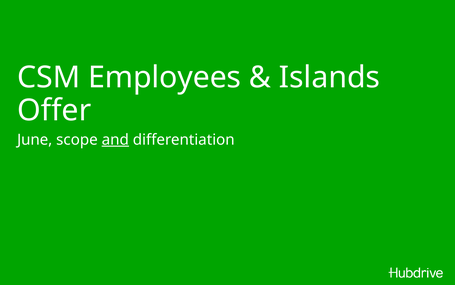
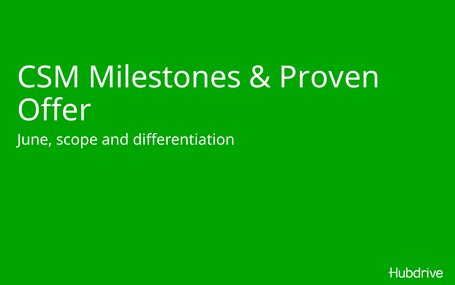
Employees: Employees -> Milestones
Islands: Islands -> Proven
and underline: present -> none
